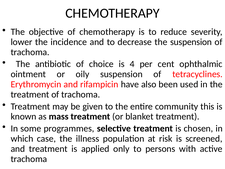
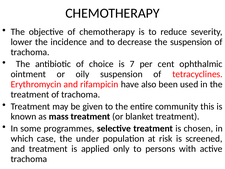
4: 4 -> 7
illness: illness -> under
